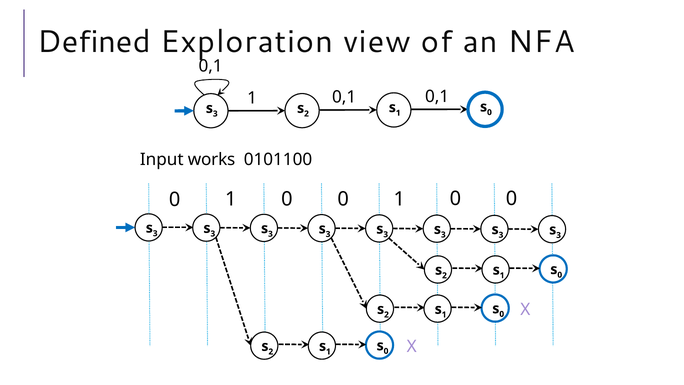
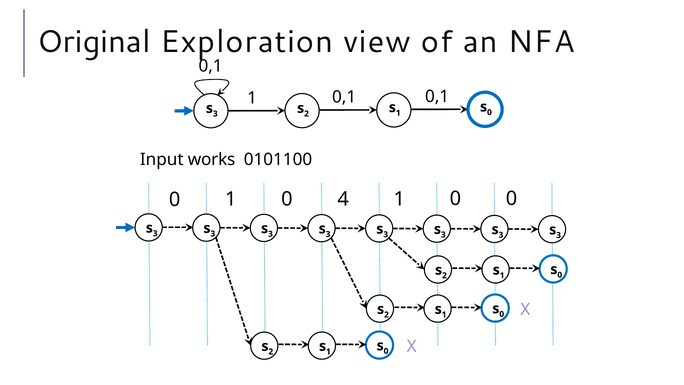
Defined: Defined -> Original
0 at (343, 199): 0 -> 4
